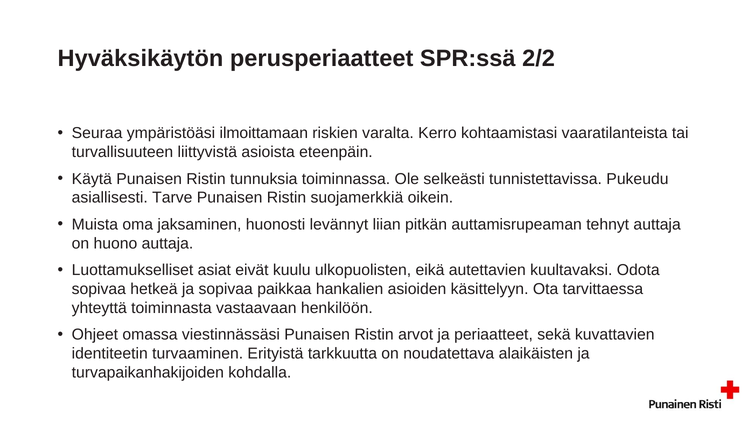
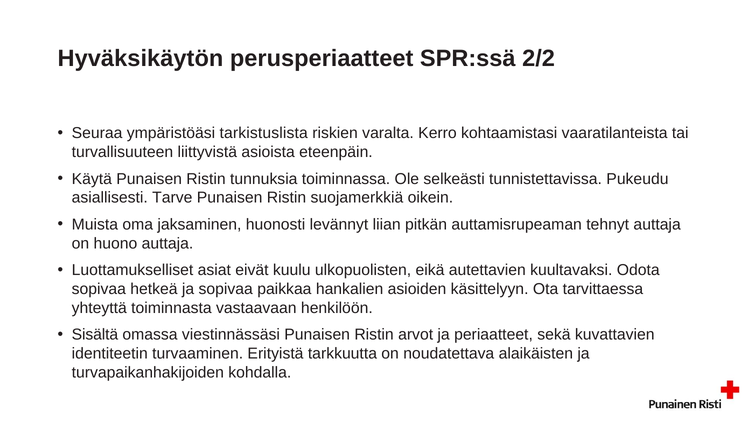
ilmoittamaan: ilmoittamaan -> tarkistuslista
Ohjeet: Ohjeet -> Sisältä
